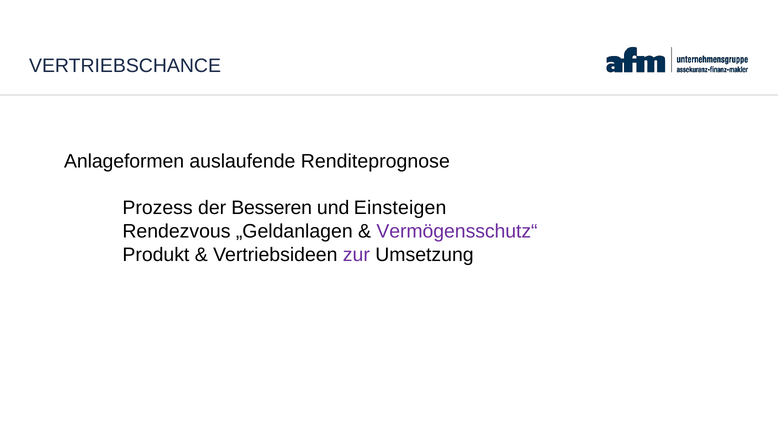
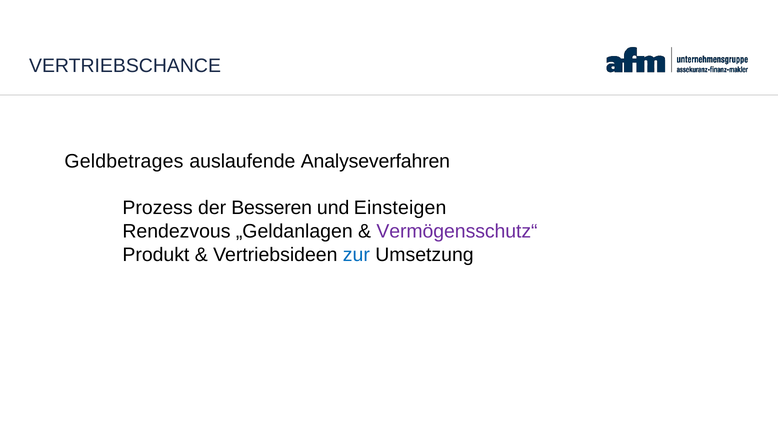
Anlageformen: Anlageformen -> Geldbetrages
Renditeprognose: Renditeprognose -> Analyseverfahren
zur colour: purple -> blue
